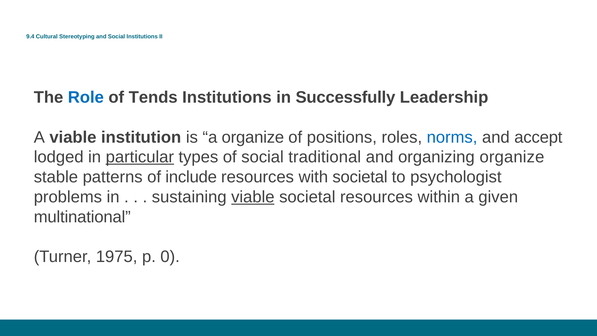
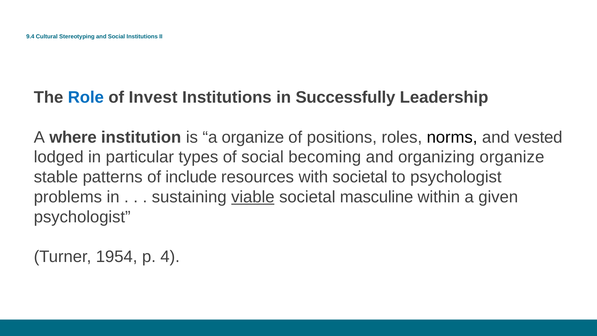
Tends: Tends -> Invest
A viable: viable -> where
norms colour: blue -> black
accept: accept -> vested
particular underline: present -> none
traditional: traditional -> becoming
societal resources: resources -> masculine
multinational at (82, 217): multinational -> psychologist
1975: 1975 -> 1954
0: 0 -> 4
